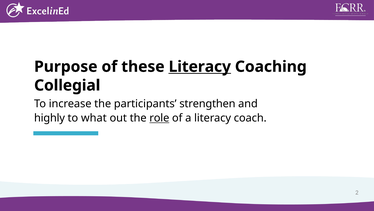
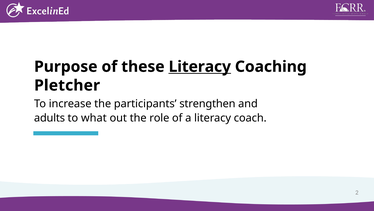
Collegial: Collegial -> Pletcher
highly: highly -> adults
role underline: present -> none
